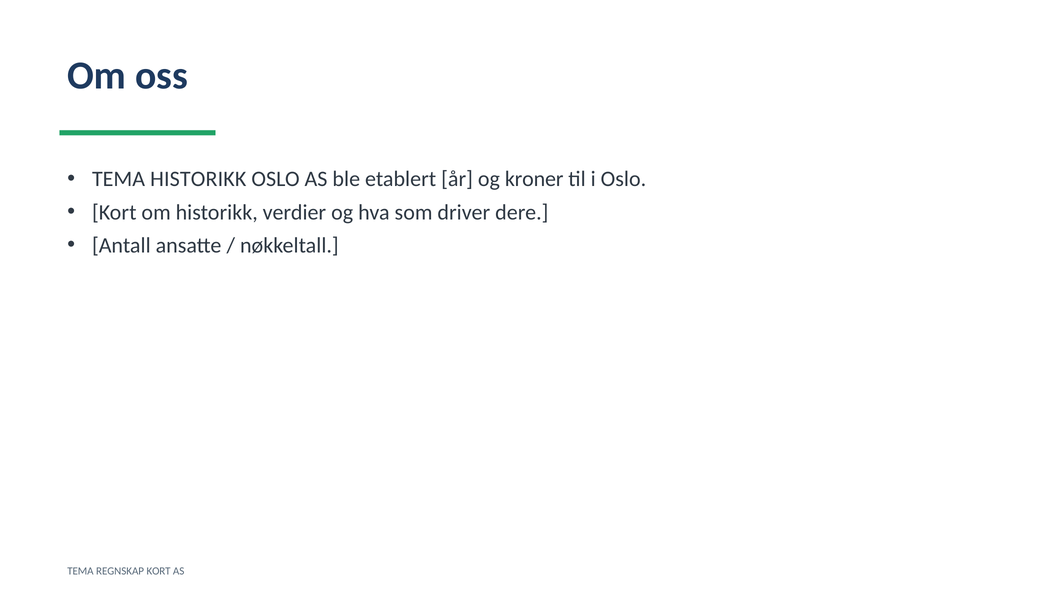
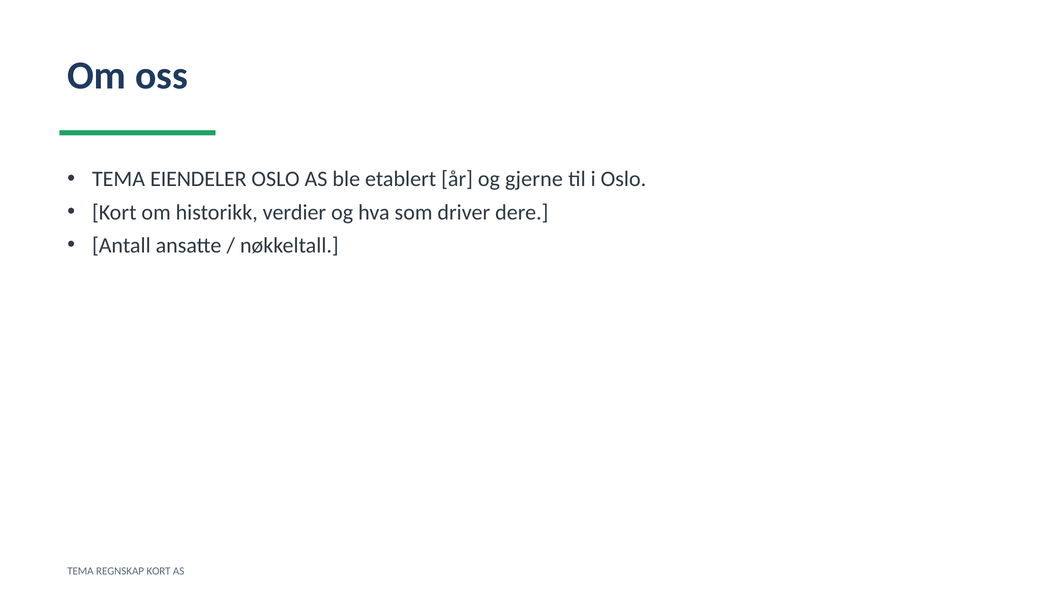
TEMA HISTORIKK: HISTORIKK -> EIENDELER
kroner: kroner -> gjerne
